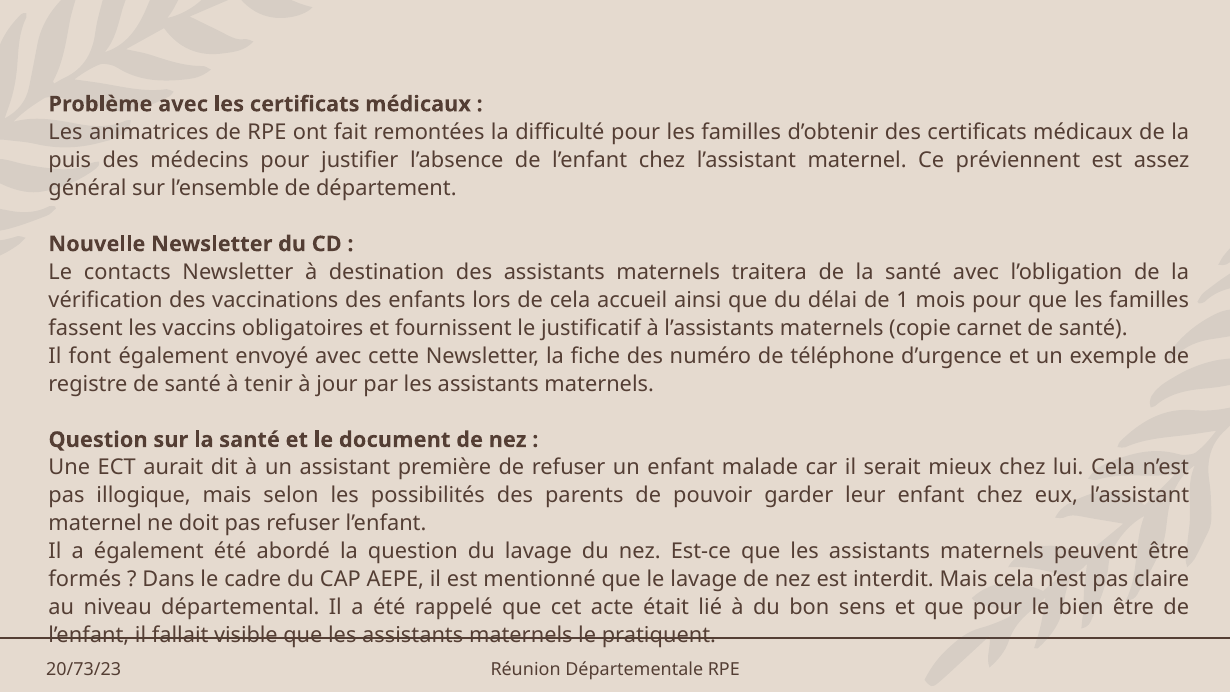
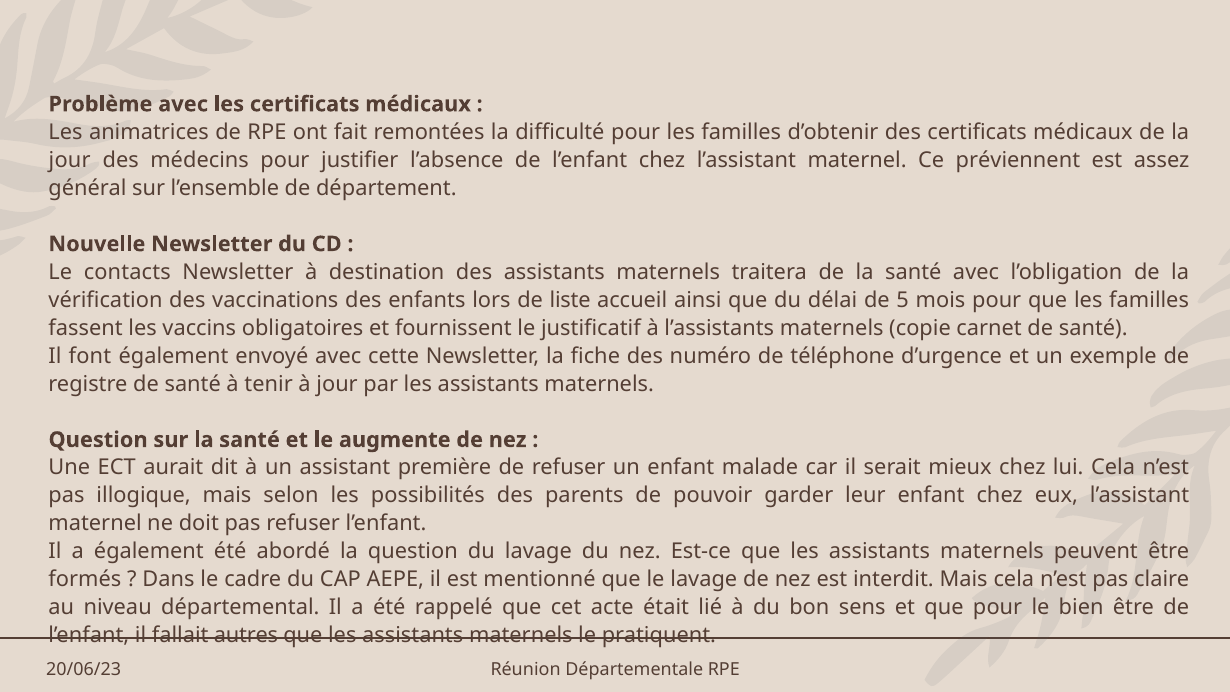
puis at (70, 160): puis -> jour
de cela: cela -> liste
1: 1 -> 5
document: document -> augmente
visible: visible -> autres
20/73/23: 20/73/23 -> 20/06/23
